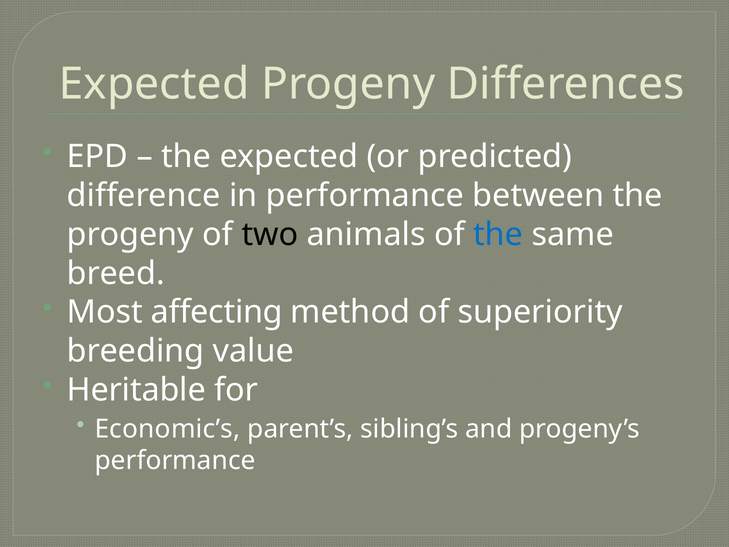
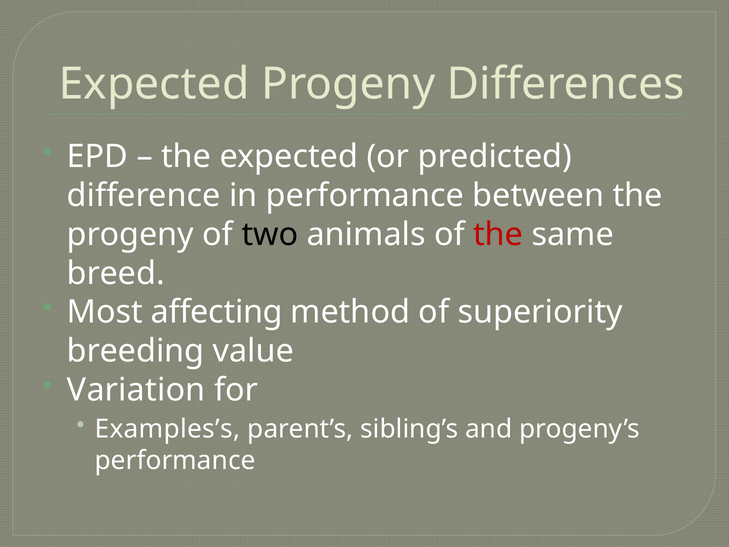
the at (498, 234) colour: blue -> red
Heritable: Heritable -> Variation
Economic’s: Economic’s -> Examples’s
